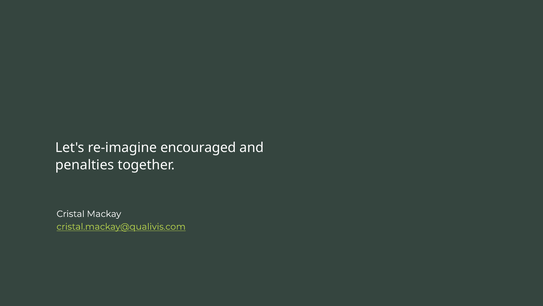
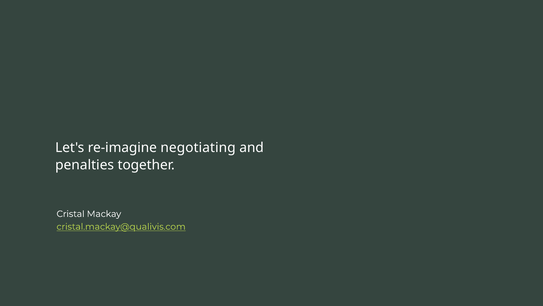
encouraged: encouraged -> negotiating
